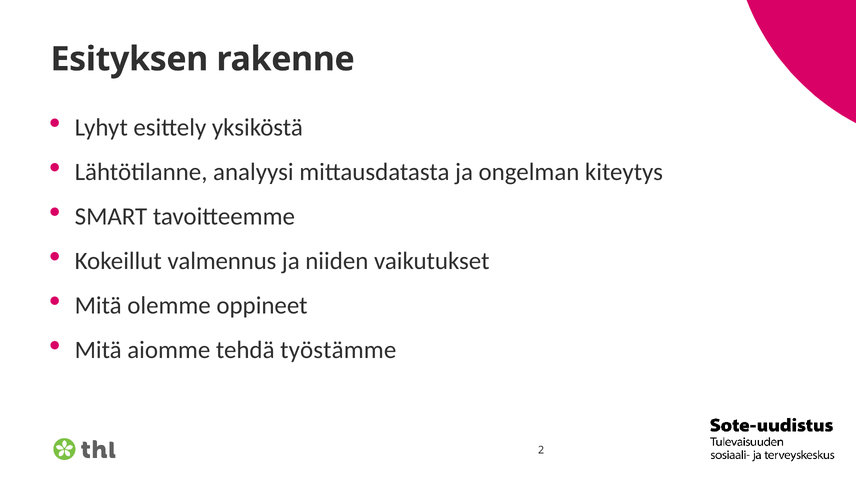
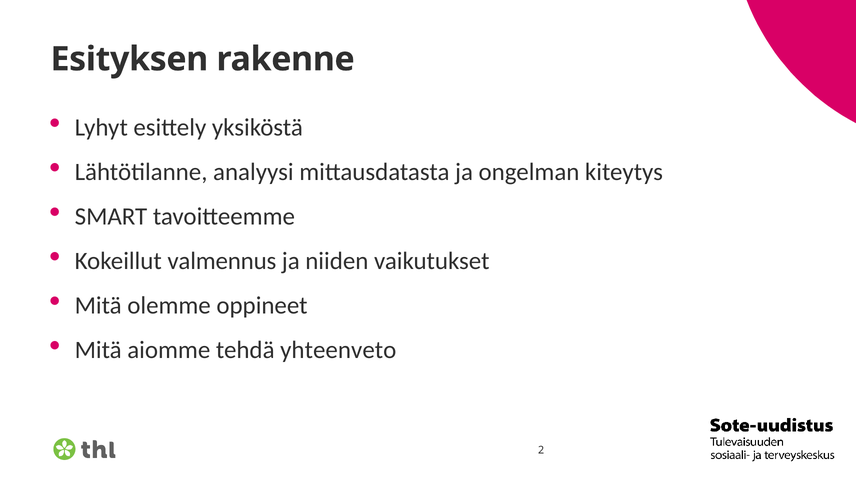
työstämme: työstämme -> yhteenveto
